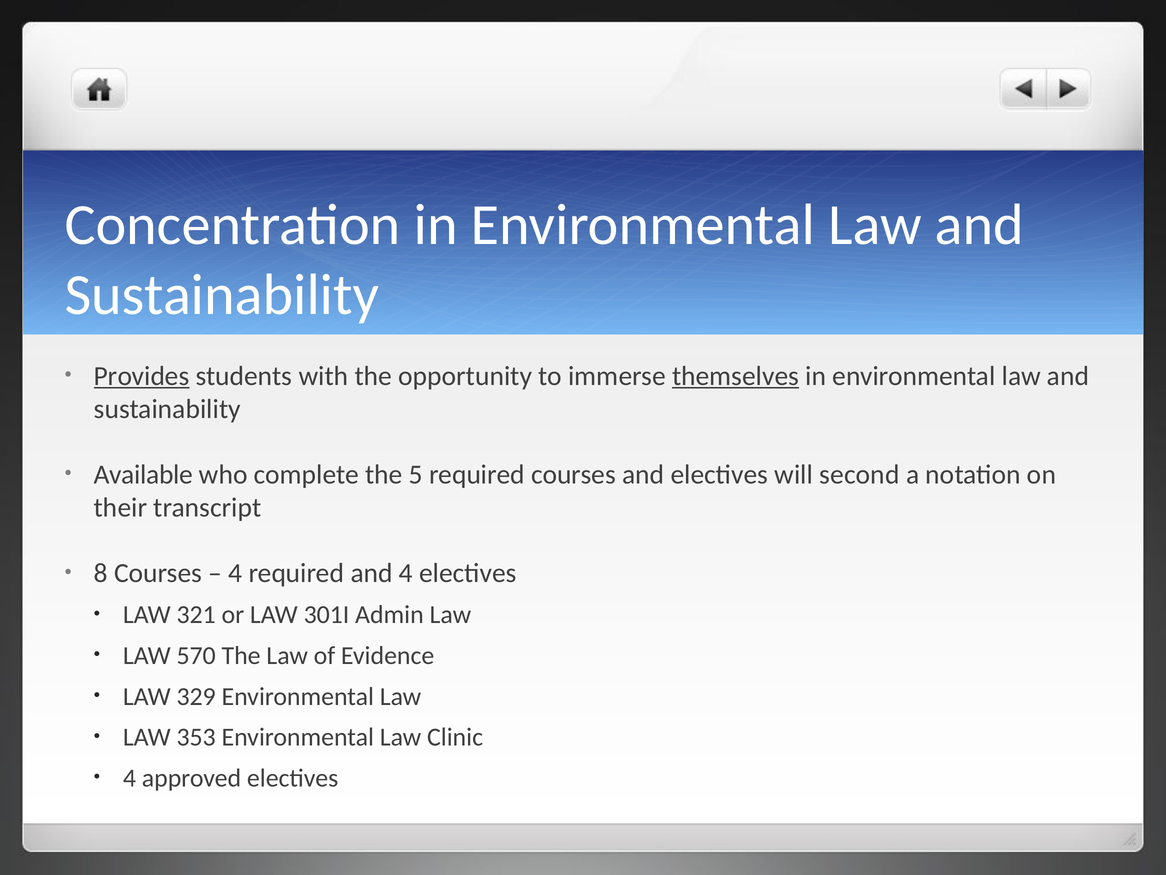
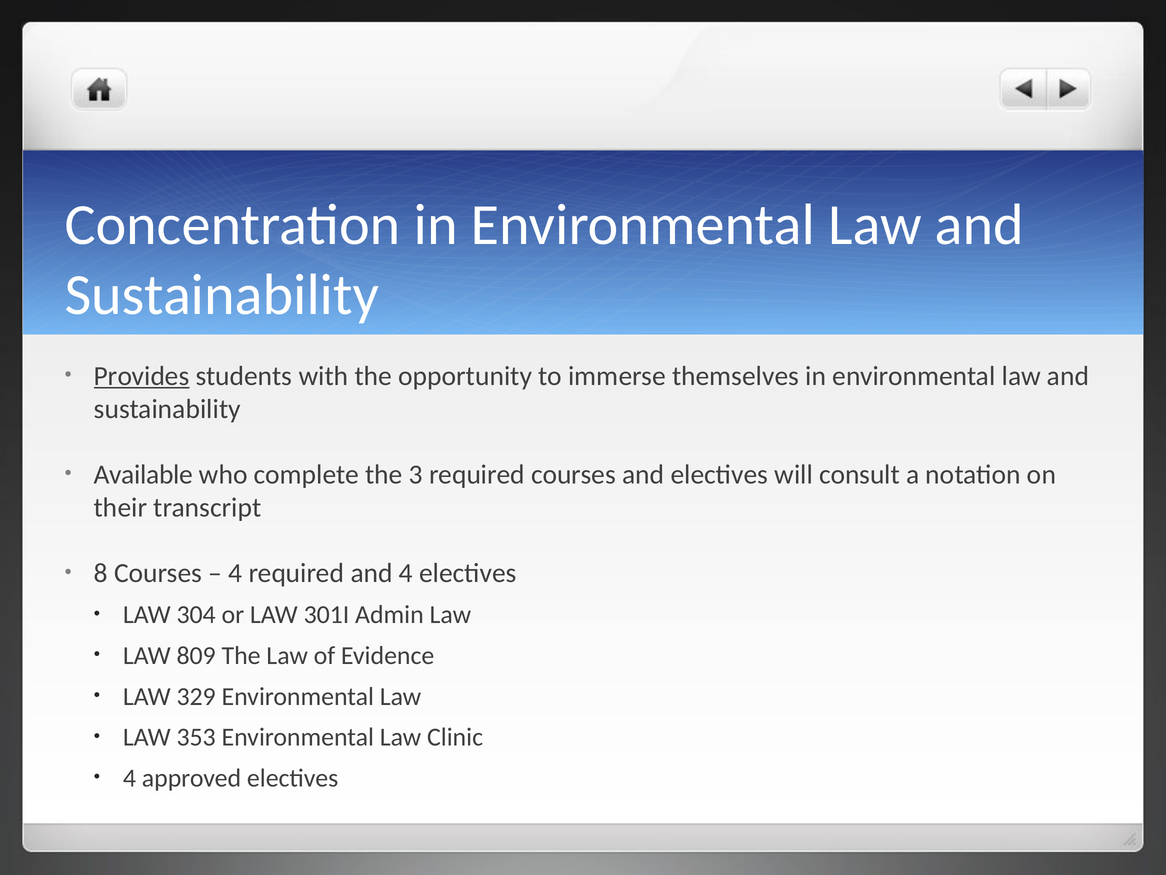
themselves underline: present -> none
5: 5 -> 3
second: second -> consult
321: 321 -> 304
570: 570 -> 809
